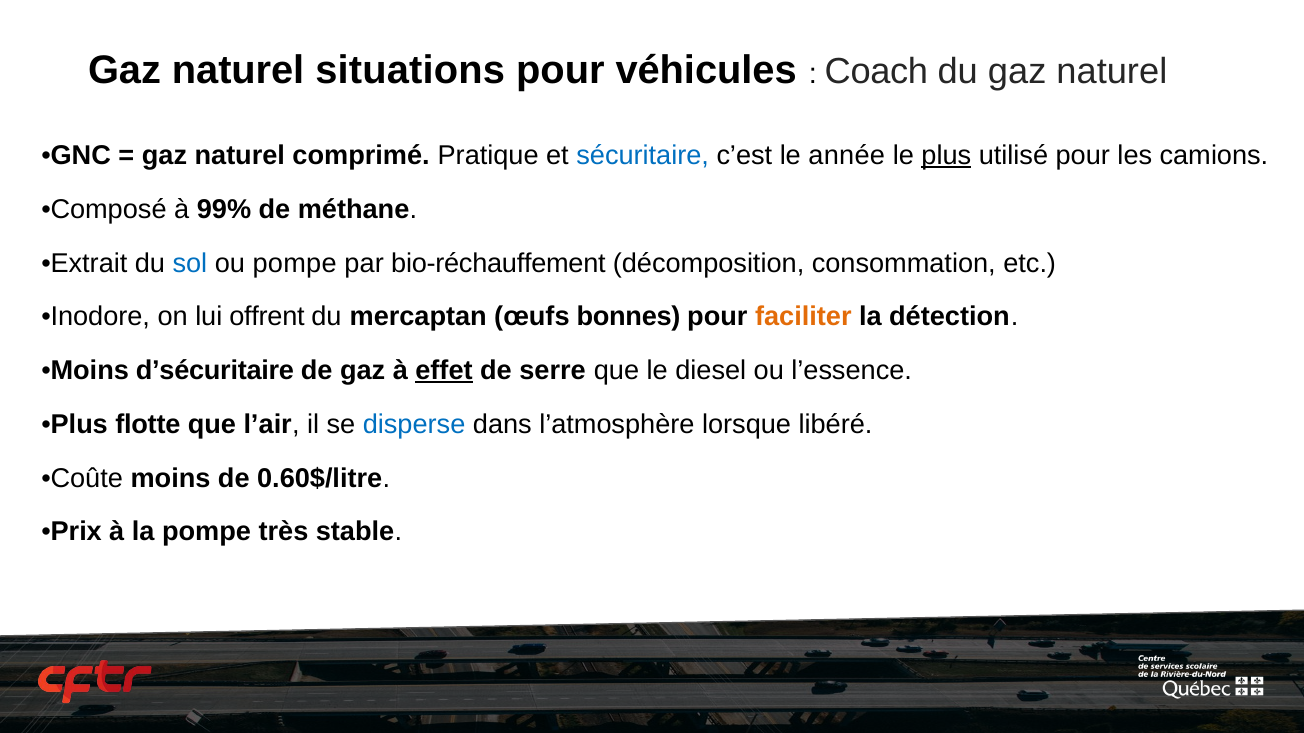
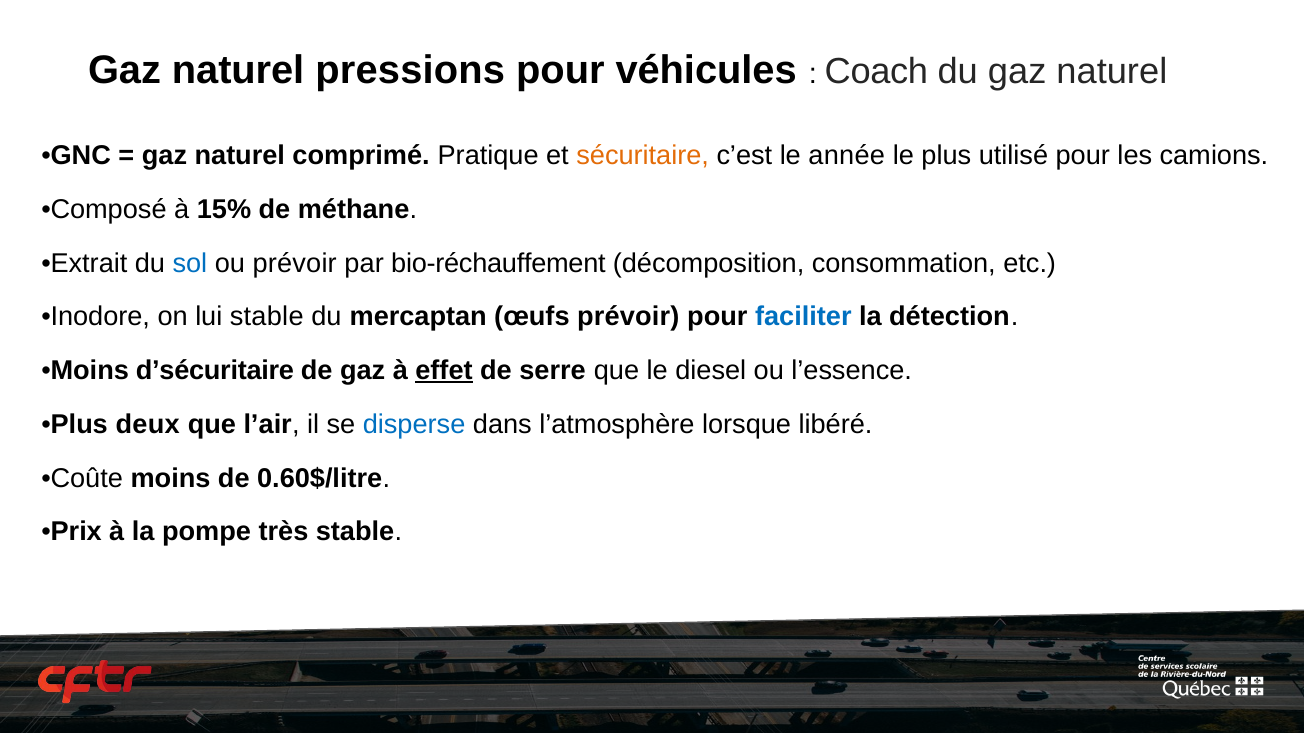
situations: situations -> pressions
sécuritaire colour: blue -> orange
plus at (946, 156) underline: present -> none
99%: 99% -> 15%
ou pompe: pompe -> prévoir
lui offrent: offrent -> stable
œufs bonnes: bonnes -> prévoir
faciliter colour: orange -> blue
flotte: flotte -> deux
